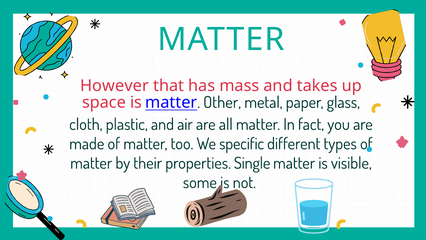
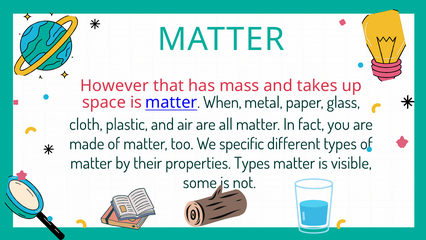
Other: Other -> When
properties Single: Single -> Types
